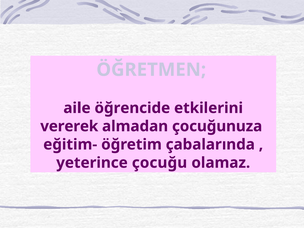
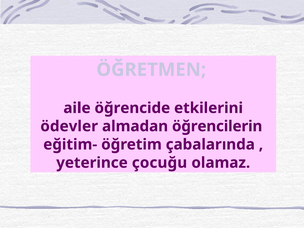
vererek: vererek -> ödevler
çocuğunuza: çocuğunuza -> öğrencilerin
